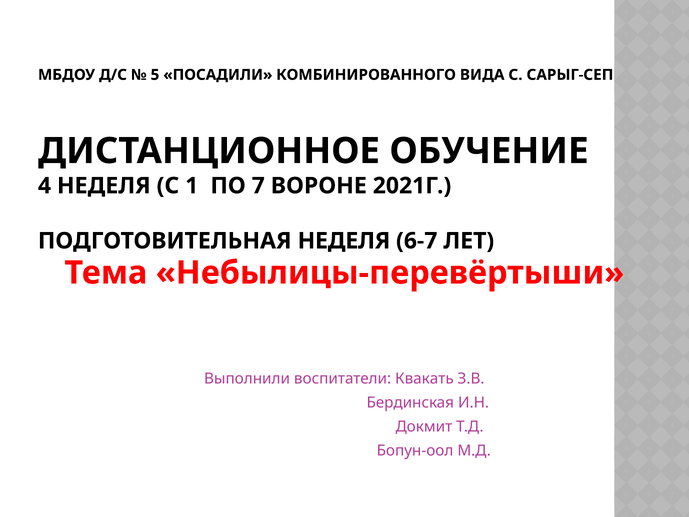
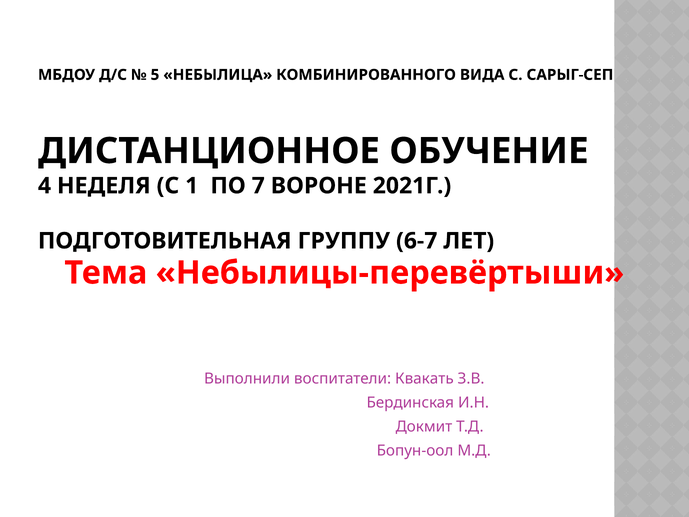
ПОСАДИЛИ: ПОСАДИЛИ -> НЕБЫЛИЦА
ПОДГОТОВИТЕЛЬНАЯ НЕДЕЛЯ: НЕДЕЛЯ -> ГРУППУ
